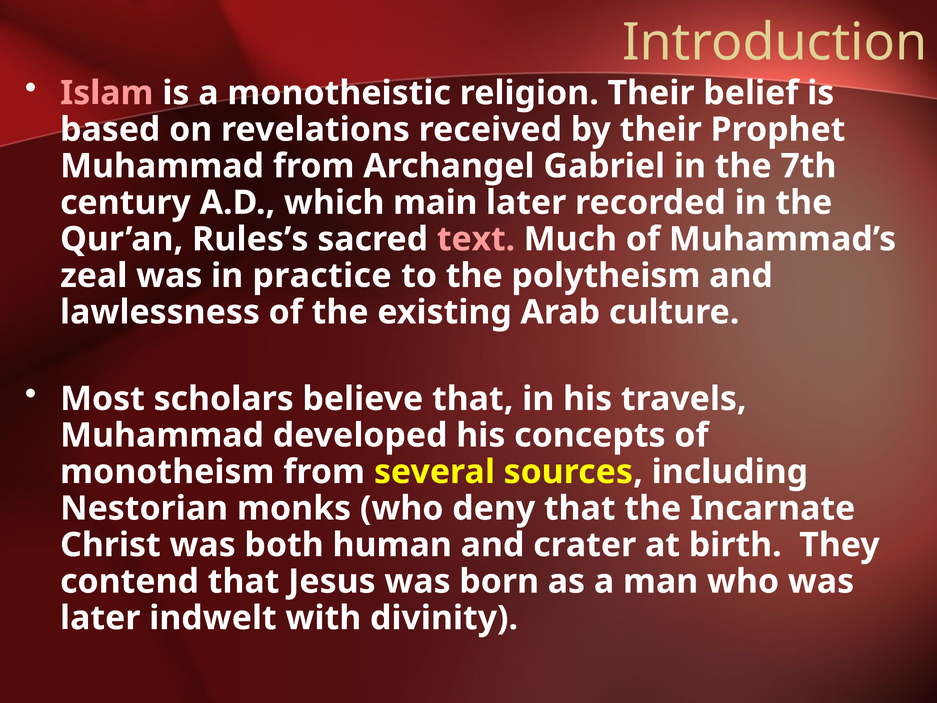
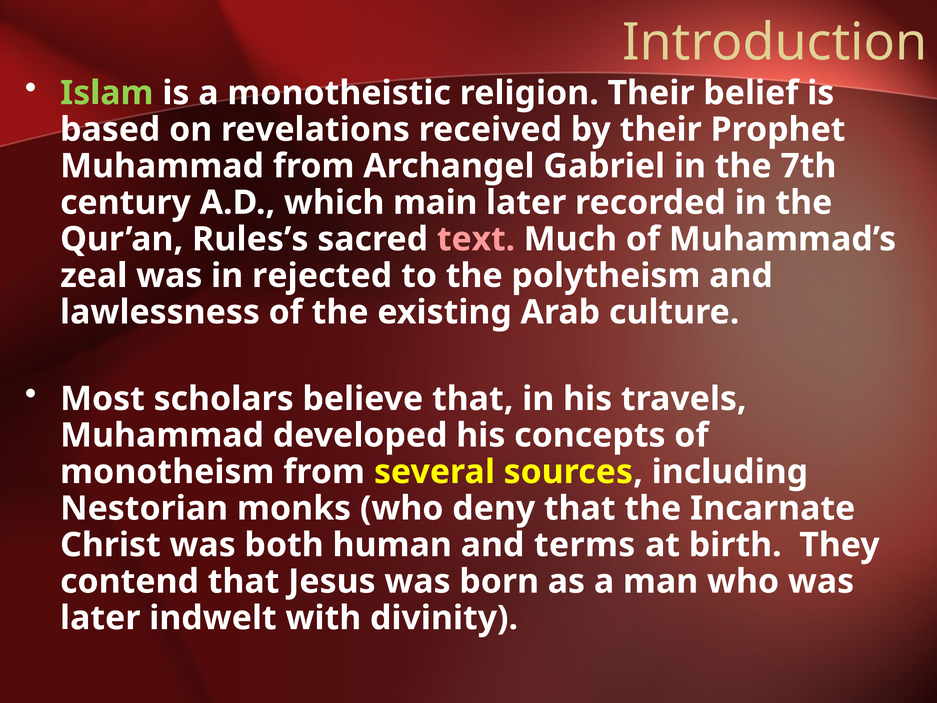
Islam colour: pink -> light green
practice: practice -> rejected
crater: crater -> terms
